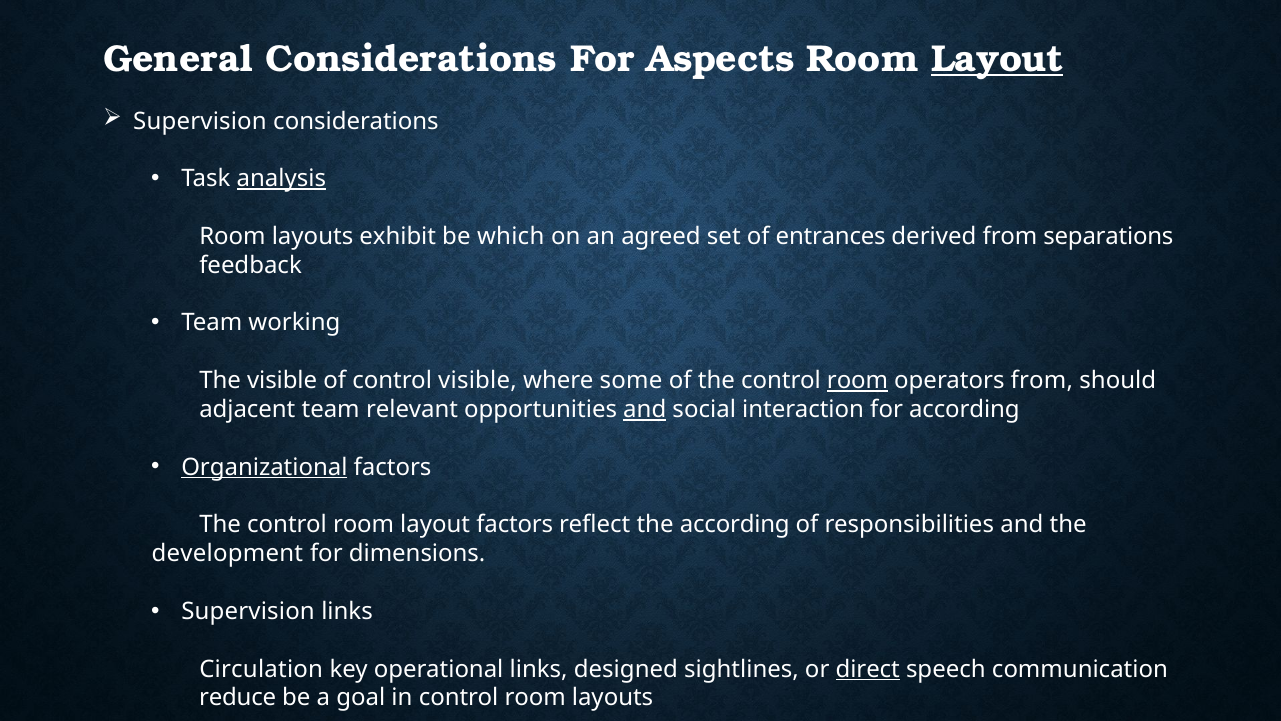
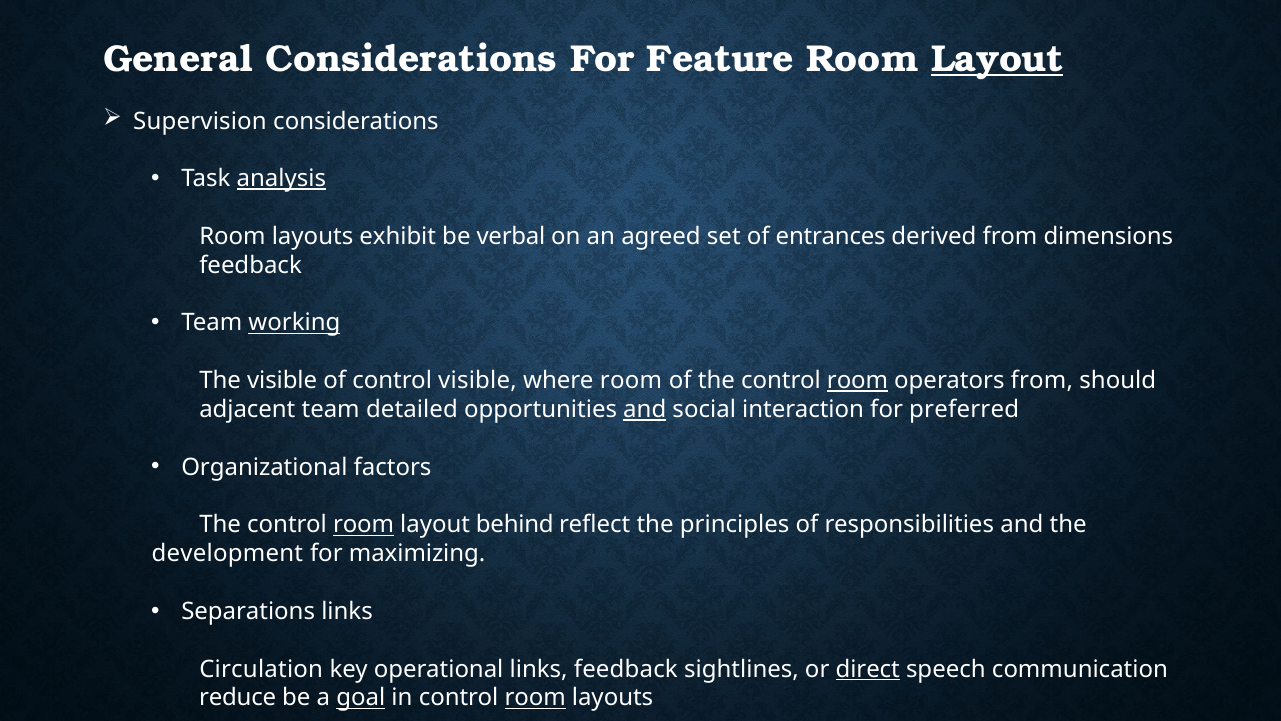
Aspects: Aspects -> Feature
which: which -> verbal
separations: separations -> dimensions
working underline: none -> present
where some: some -> room
relevant: relevant -> detailed
for according: according -> preferred
Organizational underline: present -> none
room at (364, 525) underline: none -> present
layout factors: factors -> behind
the according: according -> principles
dimensions: dimensions -> maximizing
Supervision at (248, 611): Supervision -> Separations
links designed: designed -> feedback
goal underline: none -> present
room at (535, 698) underline: none -> present
